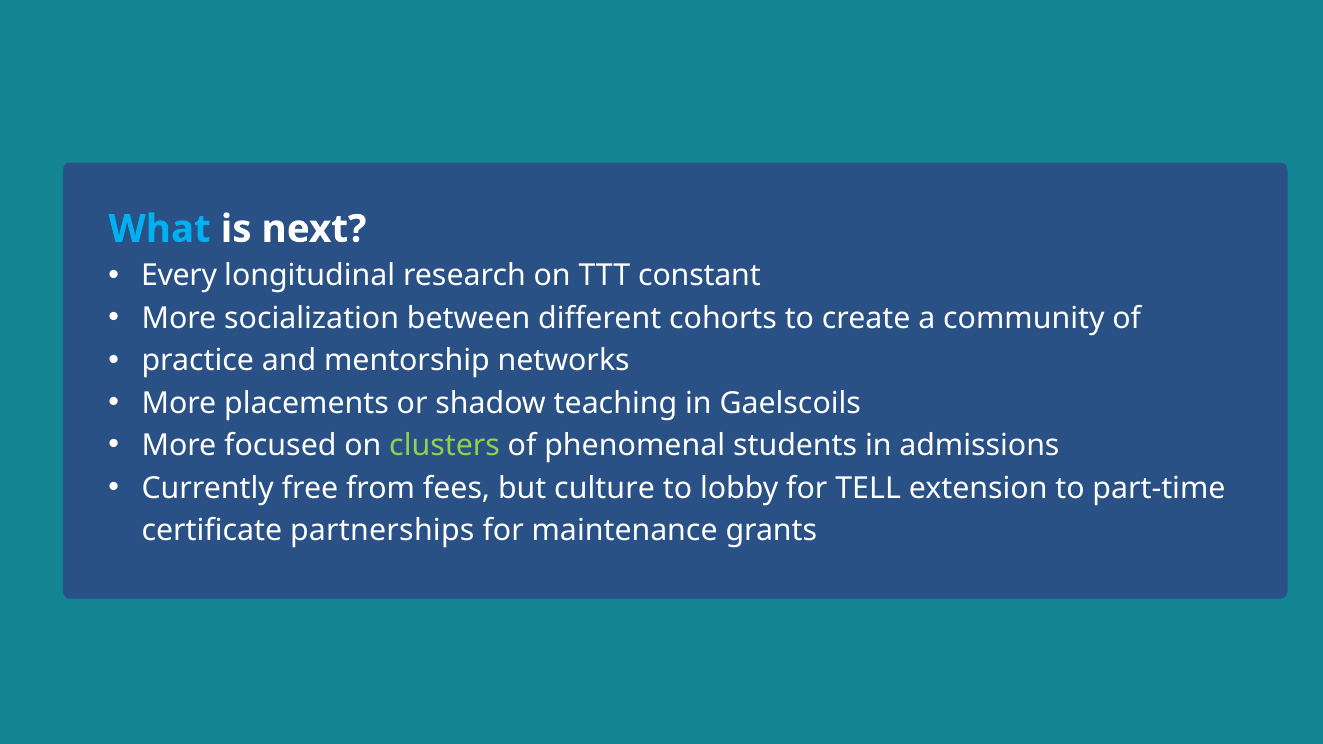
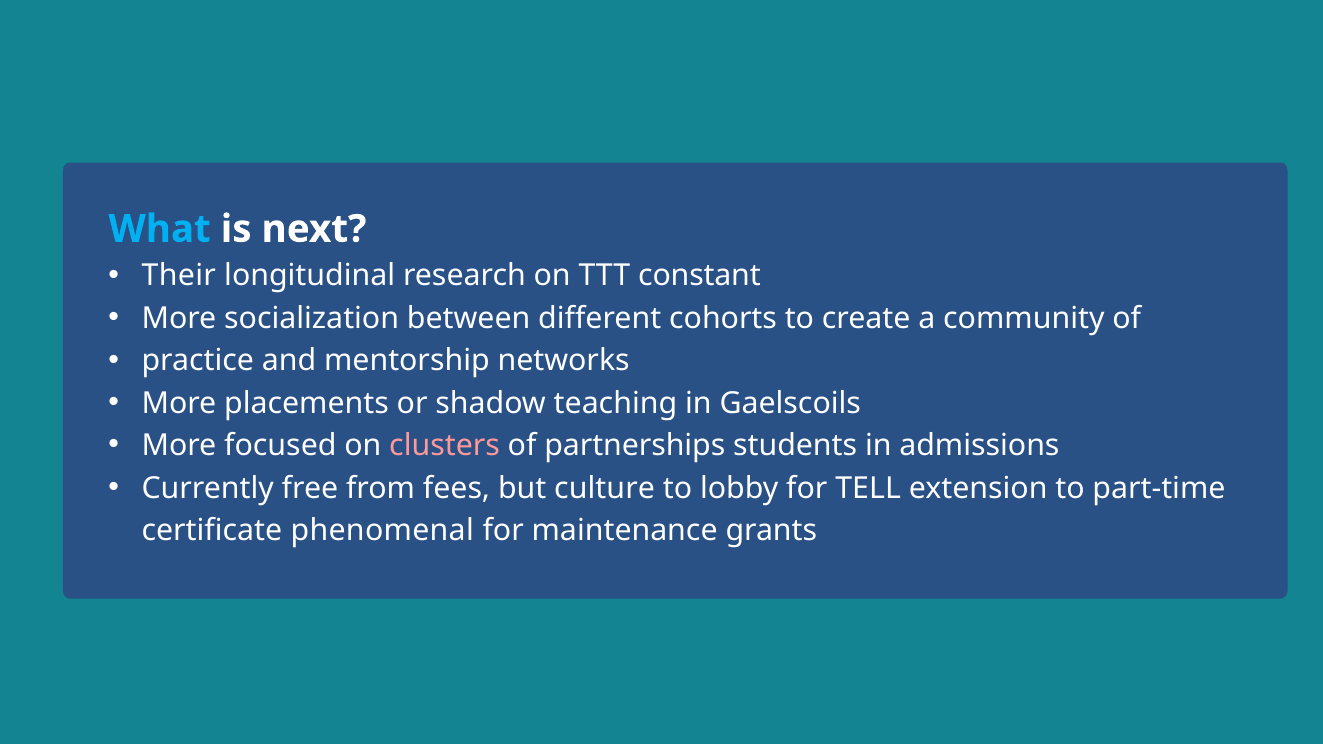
Every: Every -> Their
clusters colour: light green -> pink
phenomenal: phenomenal -> partnerships
partnerships: partnerships -> phenomenal
